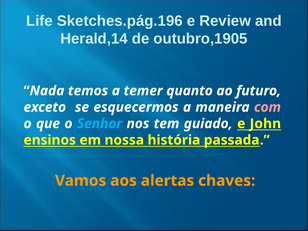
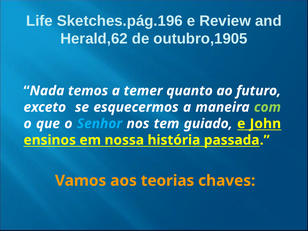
Herald,14: Herald,14 -> Herald,62
com colour: pink -> light green
alertas: alertas -> teorias
